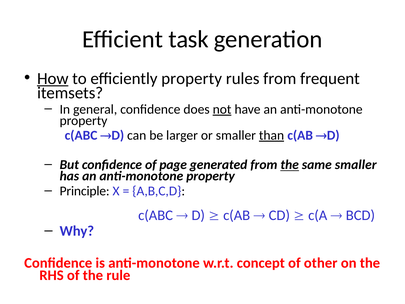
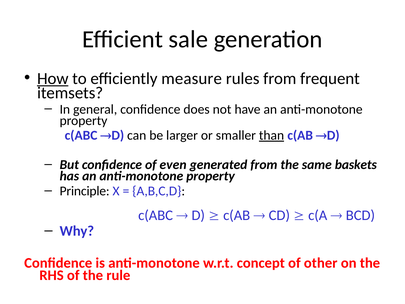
task: task -> sale
efficiently property: property -> measure
not underline: present -> none
page: page -> even
the at (290, 165) underline: present -> none
same smaller: smaller -> baskets
